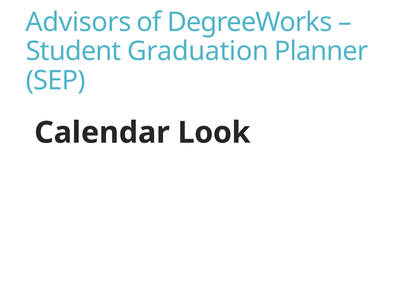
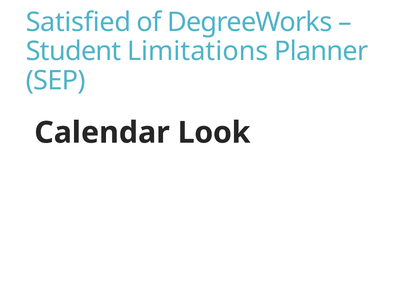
Advisors: Advisors -> Satisfied
Graduation: Graduation -> Limitations
